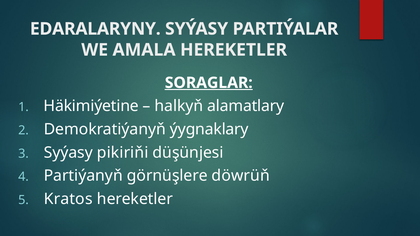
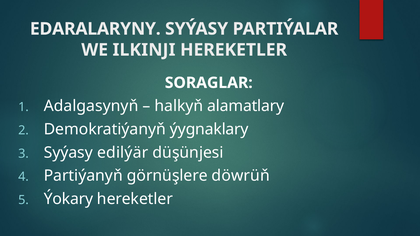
AMALA: AMALA -> ILKINJI
SORAGLAR underline: present -> none
Häkimiýetine: Häkimiýetine -> Adalgasynyň
pikiriňi: pikiriňi -> edilýär
Kratos: Kratos -> Ýokary
